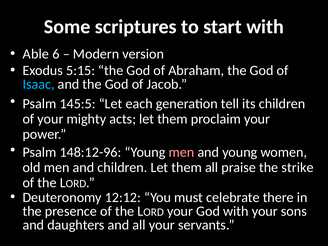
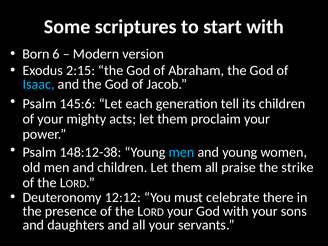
Able: Able -> Born
5:15: 5:15 -> 2:15
145:5: 145:5 -> 145:6
148:12-96: 148:12-96 -> 148:12-38
men at (181, 152) colour: pink -> light blue
